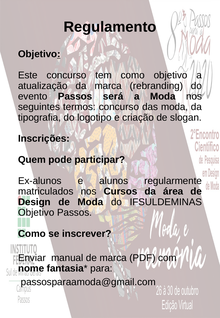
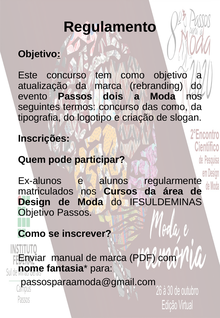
será: será -> dois
das moda: moda -> como
